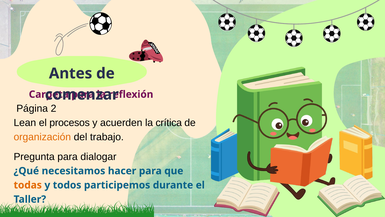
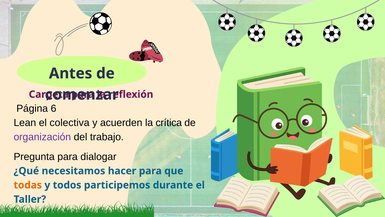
2: 2 -> 6
procesos: procesos -> colectiva
organización colour: orange -> purple
